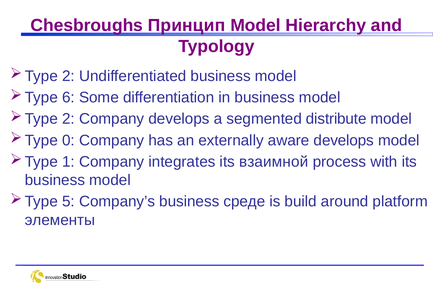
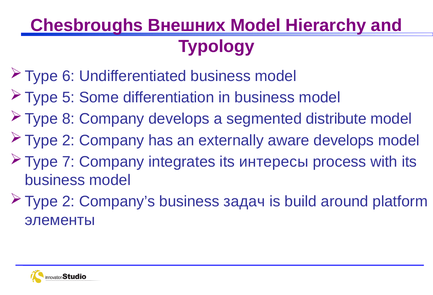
Принцип: Принцип -> Внешних
2 at (68, 76): 2 -> 6
6: 6 -> 5
2 at (68, 119): 2 -> 8
0 at (68, 140): 0 -> 2
1: 1 -> 7
взаимной: взаимной -> интересы
5 at (68, 201): 5 -> 2
среде: среде -> задач
